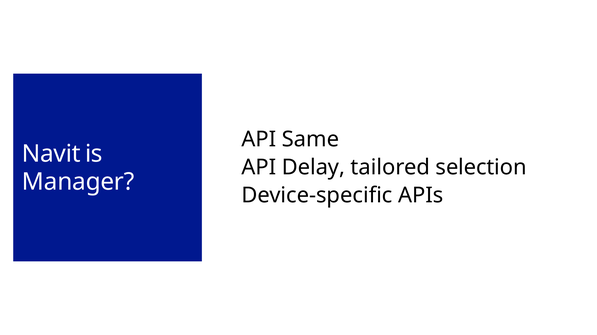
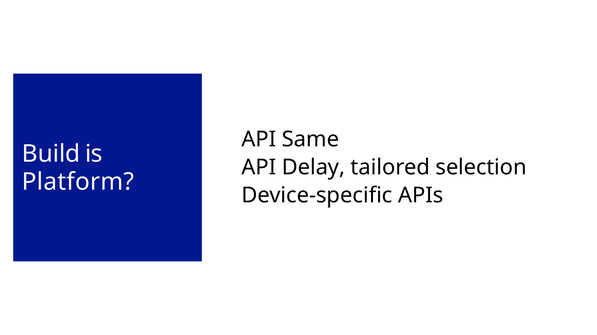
Navit: Navit -> Build
Manager: Manager -> Platform
